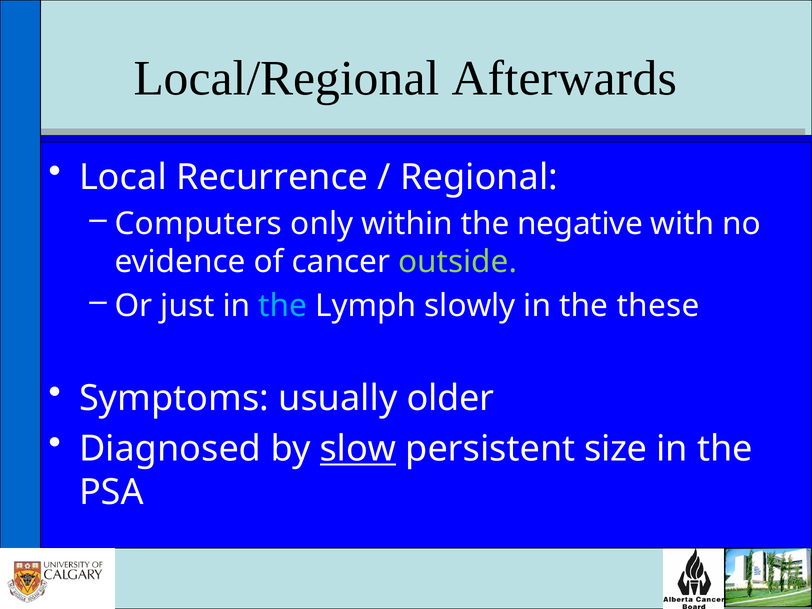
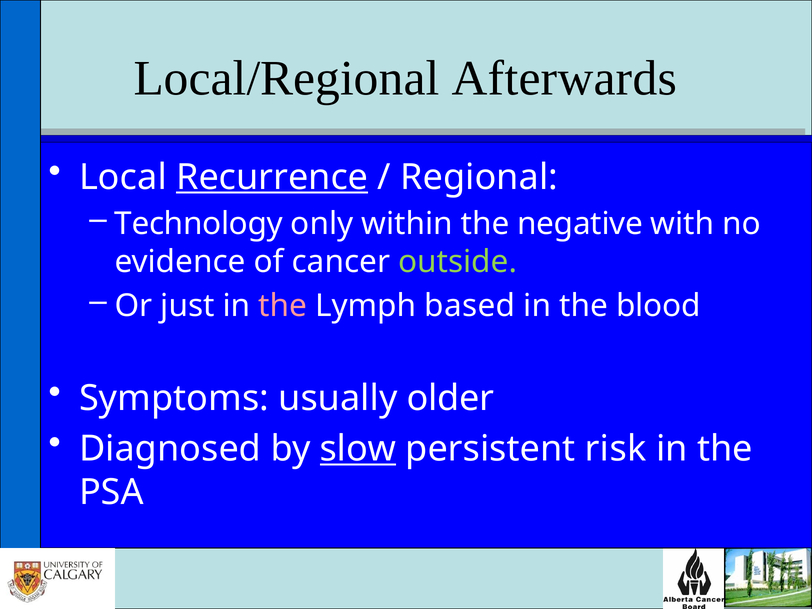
Recurrence underline: none -> present
Computers: Computers -> Technology
the at (283, 306) colour: light blue -> pink
slowly: slowly -> based
these: these -> blood
size: size -> risk
